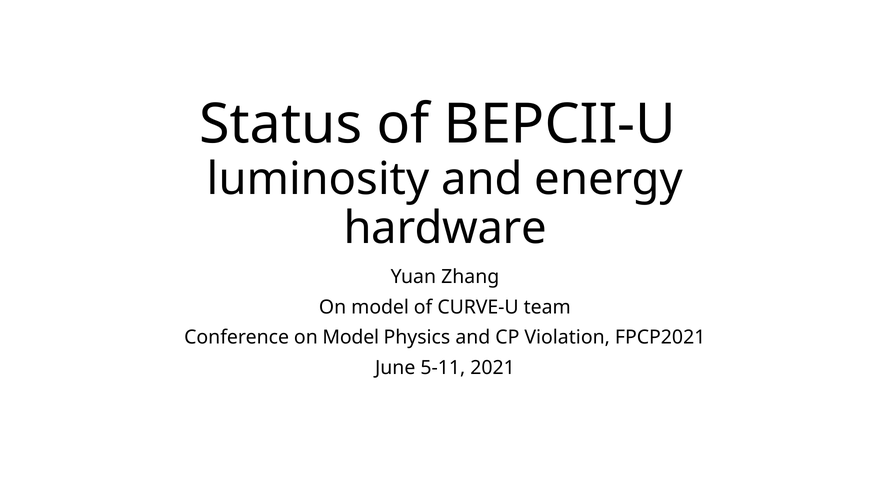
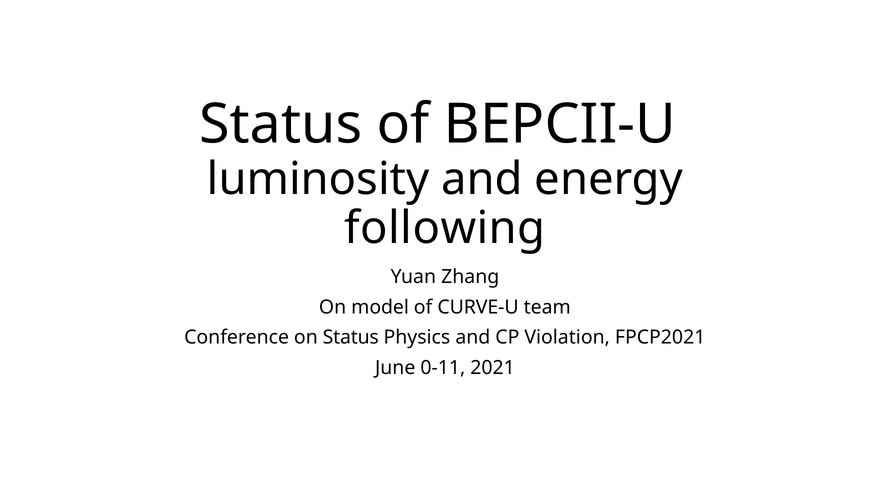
hardware: hardware -> following
Conference on Model: Model -> Status
5-11: 5-11 -> 0-11
